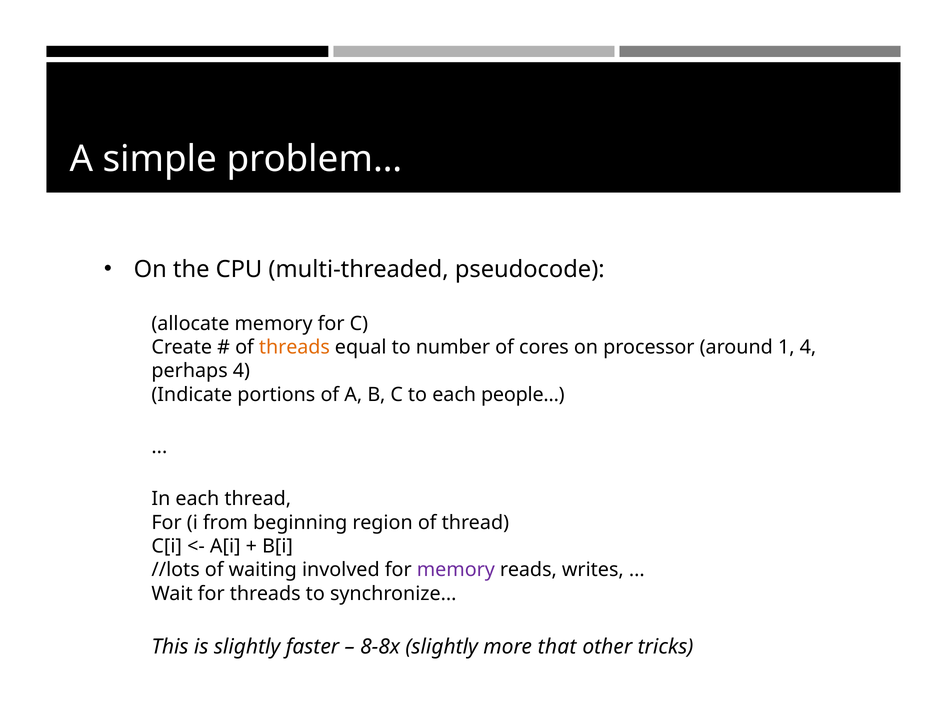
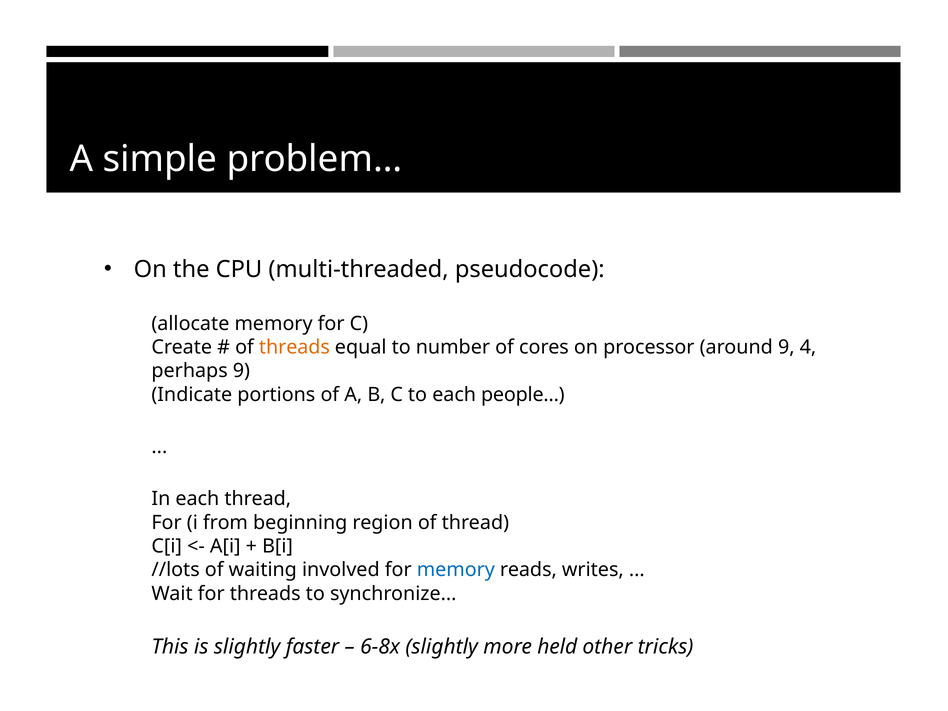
around 1: 1 -> 9
perhaps 4: 4 -> 9
memory at (456, 570) colour: purple -> blue
8-8x: 8-8x -> 6-8x
that: that -> held
